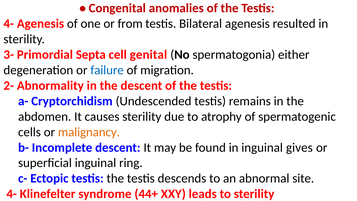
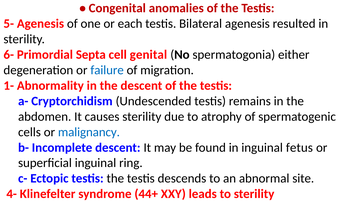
4- at (9, 24): 4- -> 5-
from: from -> each
3-: 3- -> 6-
2-: 2- -> 1-
malignancy colour: orange -> blue
gives: gives -> fetus
